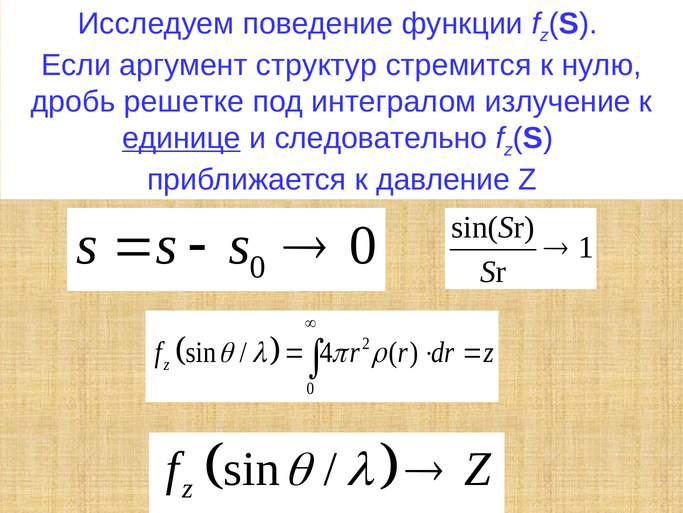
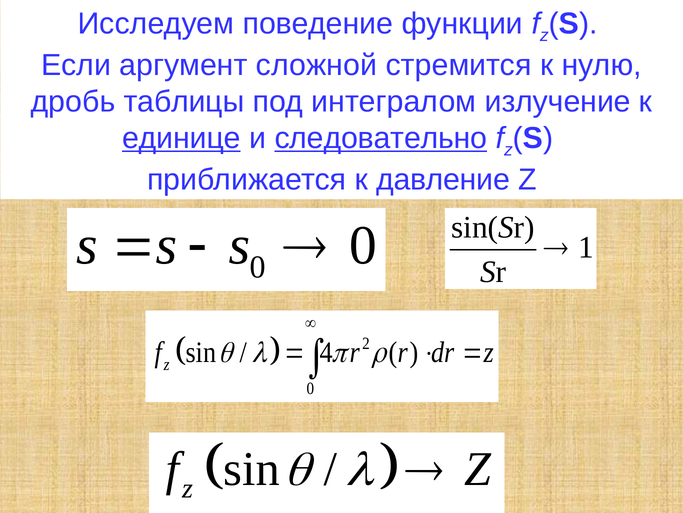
структур: структур -> сложной
решетке: решетке -> таблицы
следовательно underline: none -> present
